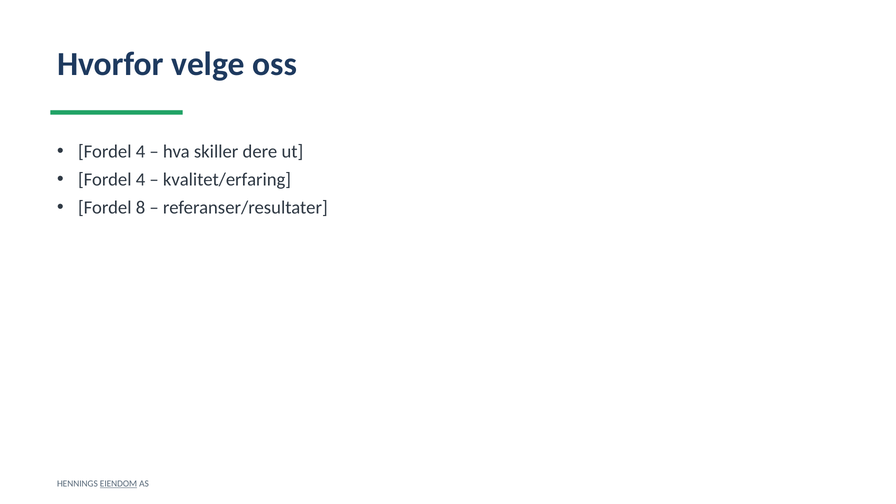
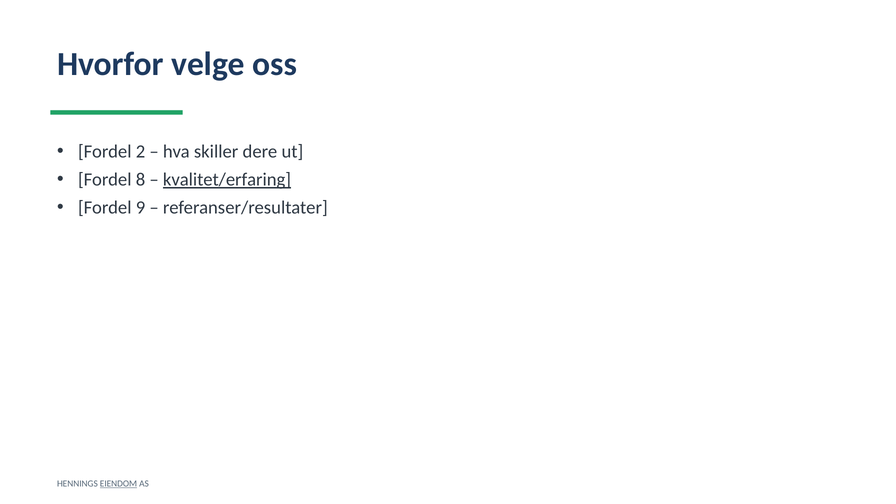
4 at (141, 152): 4 -> 2
4 at (141, 180): 4 -> 8
kvalitet/erfaring underline: none -> present
8: 8 -> 9
